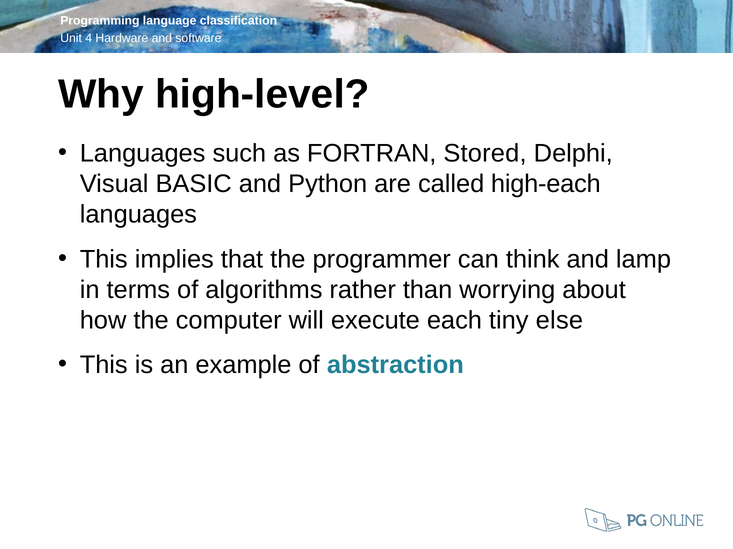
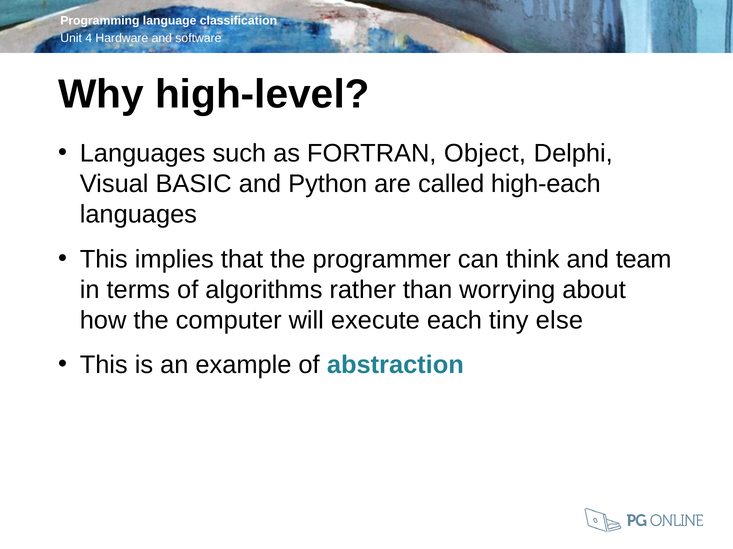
Stored: Stored -> Object
lamp: lamp -> team
